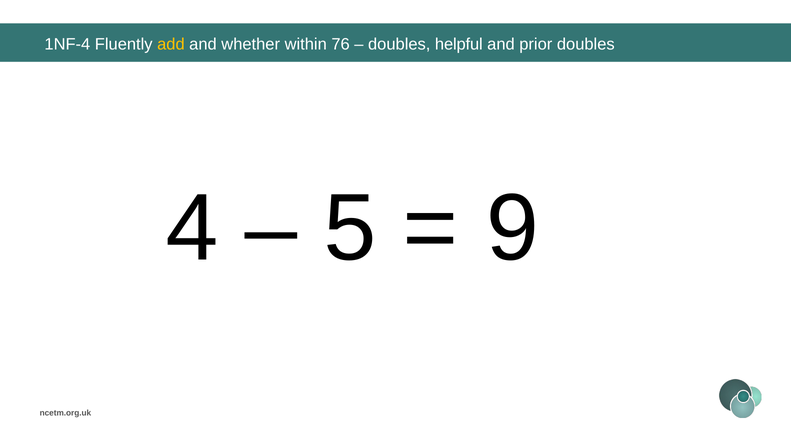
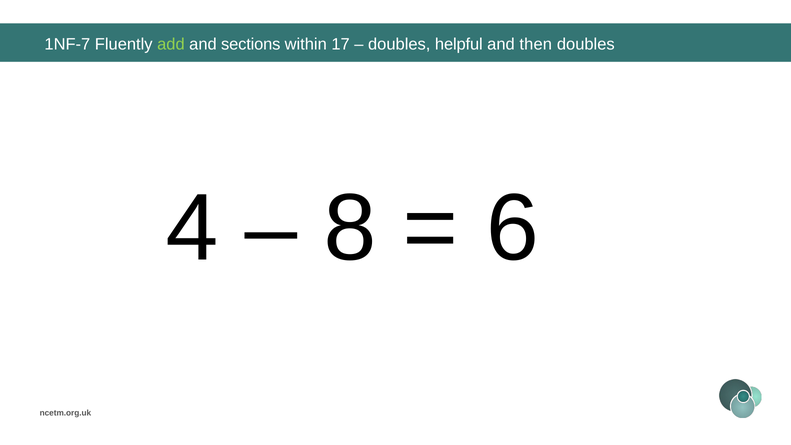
1NF-4: 1NF-4 -> 1NF-7
add colour: yellow -> light green
whether: whether -> sections
76: 76 -> 17
prior: prior -> then
5: 5 -> 8
9: 9 -> 6
